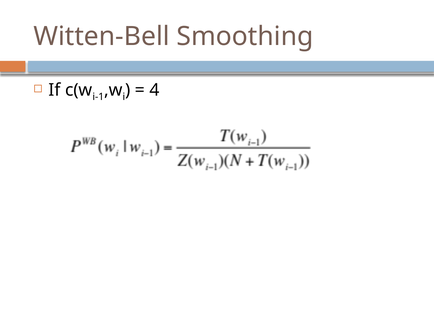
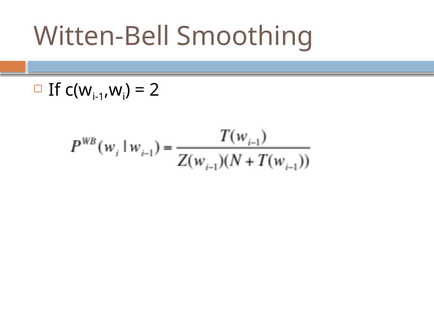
4: 4 -> 2
